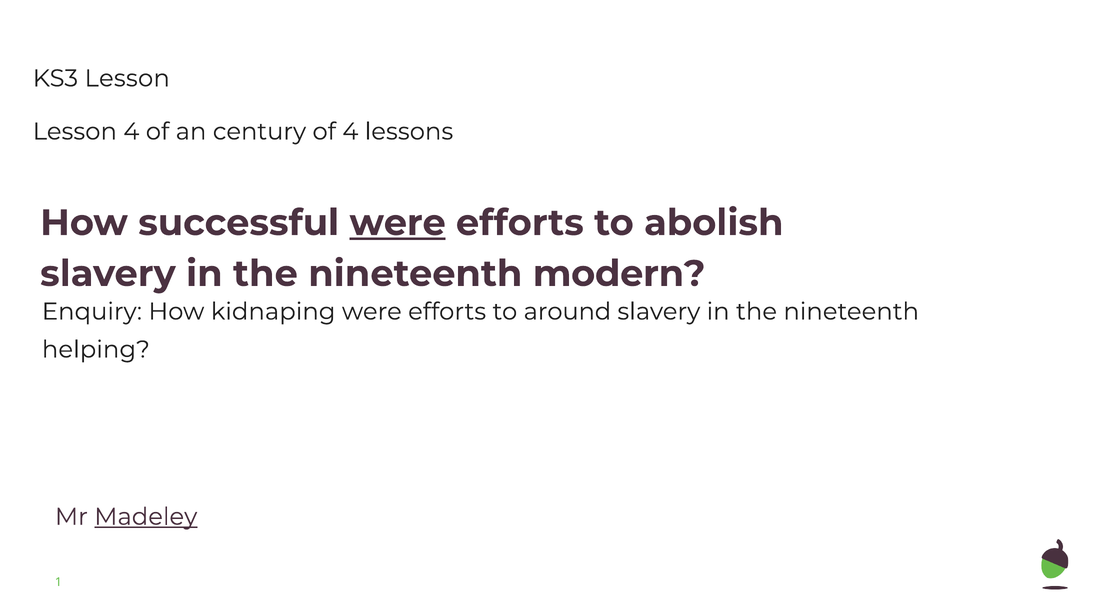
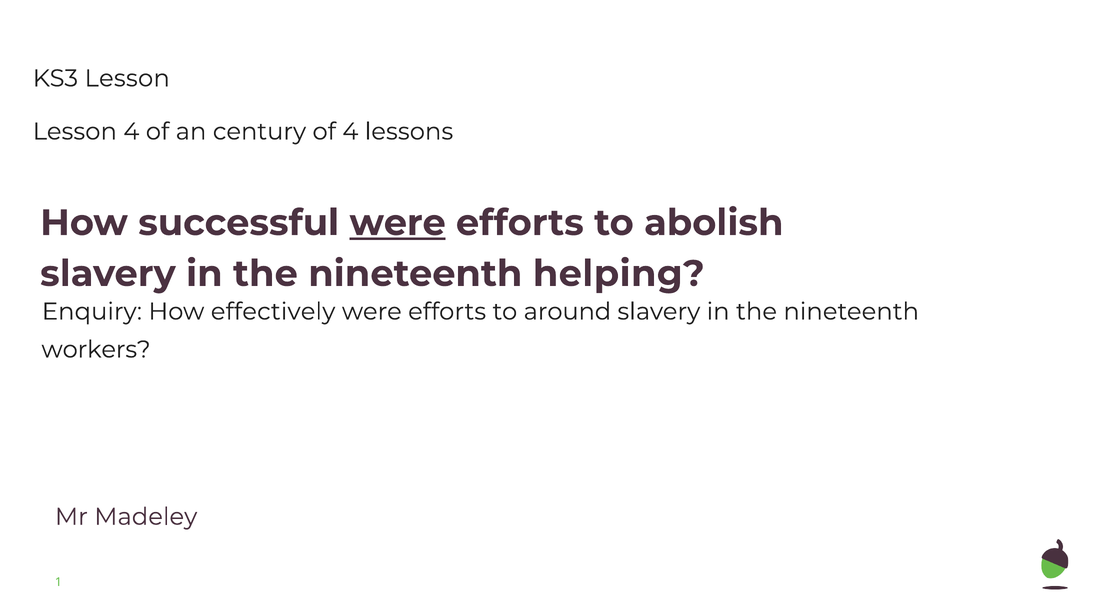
modern: modern -> helping
kidnaping: kidnaping -> effectively
helping: helping -> workers
Madeley underline: present -> none
